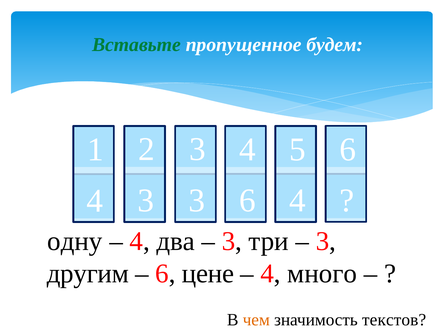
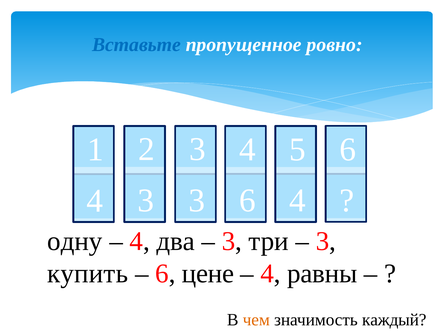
Вставьте colour: green -> blue
будем: будем -> ровно
другим: другим -> купить
много: много -> равны
текстов: текстов -> каждый
